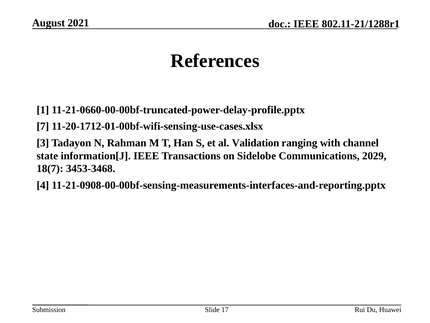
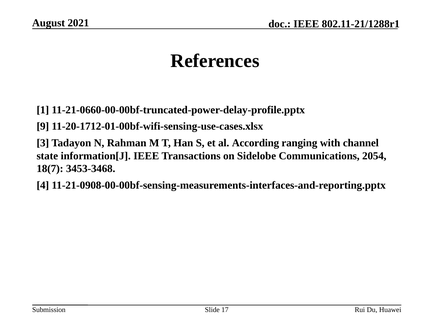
7: 7 -> 9
Validation: Validation -> According
2029: 2029 -> 2054
